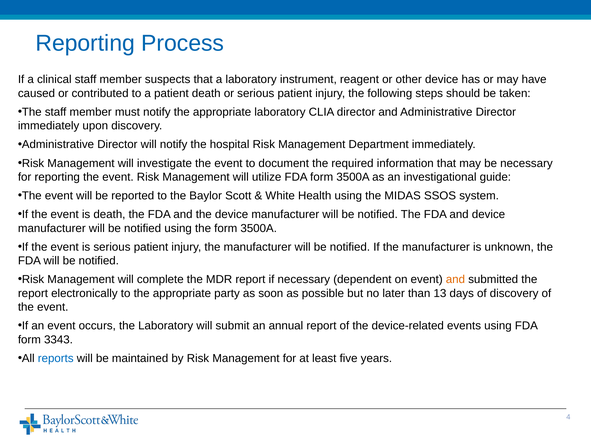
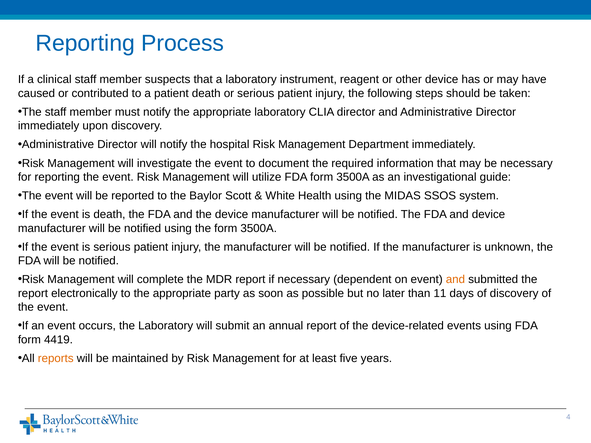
13: 13 -> 11
3343: 3343 -> 4419
reports colour: blue -> orange
